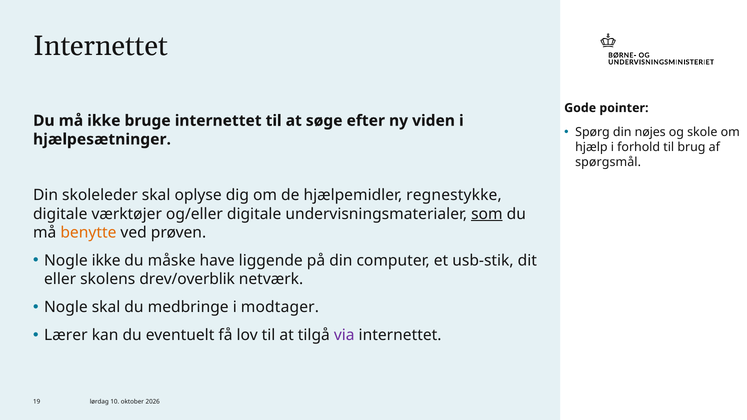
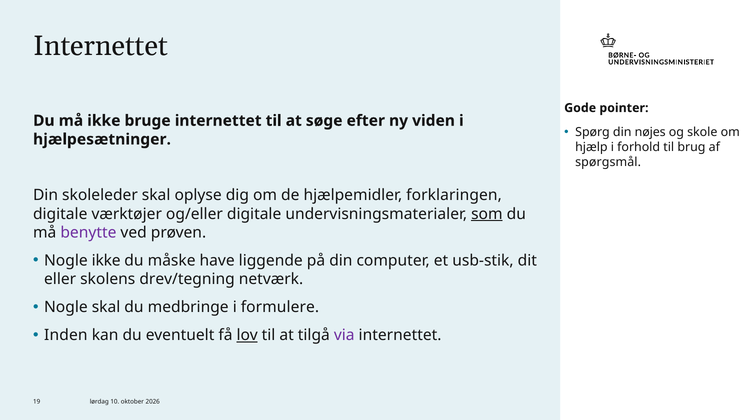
regnestykke: regnestykke -> forklaringen
benytte colour: orange -> purple
drev/overblik: drev/overblik -> drev/tegning
modtager: modtager -> formulere
Lærer: Lærer -> Inden
lov underline: none -> present
